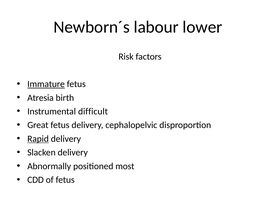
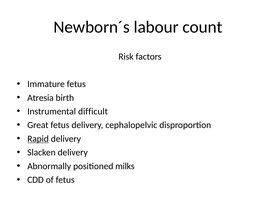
lower: lower -> count
Immature underline: present -> none
most: most -> milks
